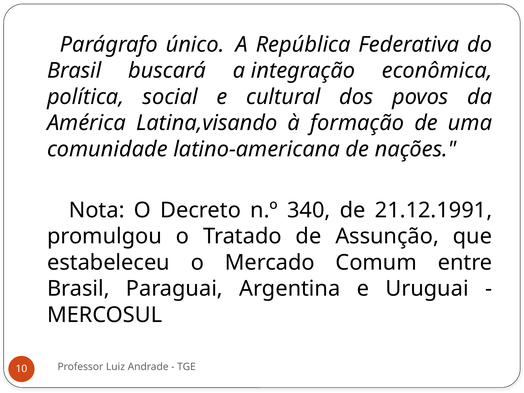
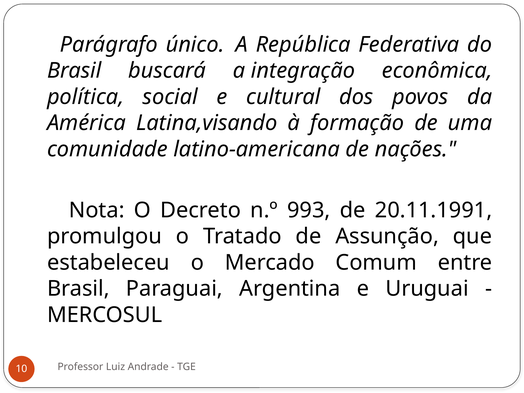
340: 340 -> 993
21.12.1991: 21.12.1991 -> 20.11.1991
